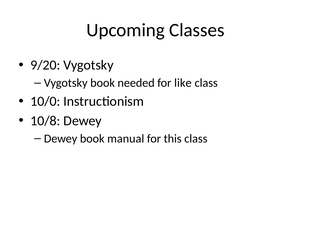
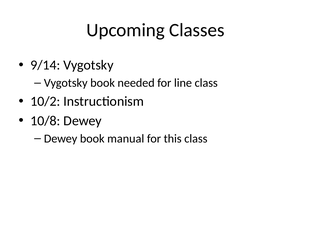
9/20: 9/20 -> 9/14
like: like -> line
10/0: 10/0 -> 10/2
